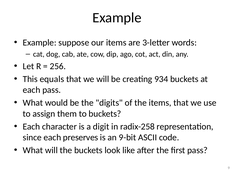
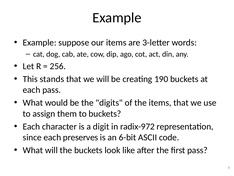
equals: equals -> stands
934: 934 -> 190
radix-258: radix-258 -> radix-972
9-bit: 9-bit -> 6-bit
